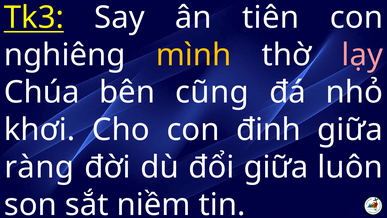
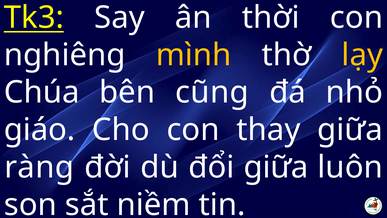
tiên: tiên -> thời
lạy colour: pink -> yellow
khơi: khơi -> giáo
đinh: đinh -> thay
